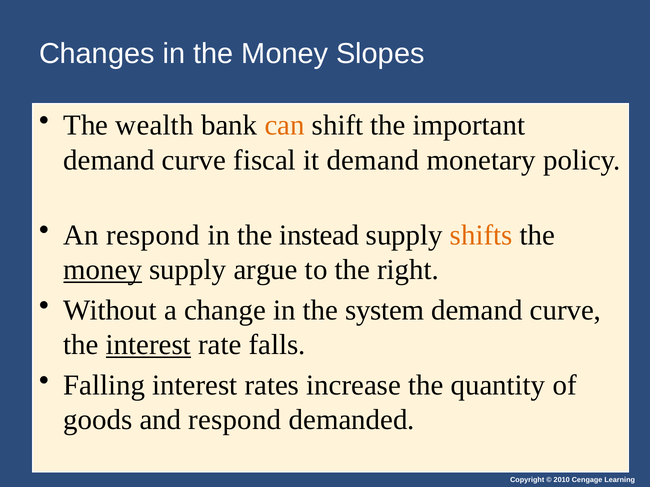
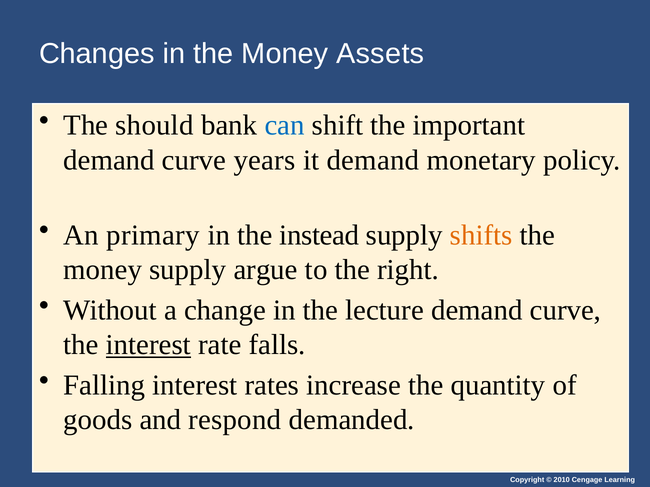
Slopes: Slopes -> Assets
wealth: wealth -> should
can colour: orange -> blue
fiscal: fiscal -> years
An respond: respond -> primary
money at (103, 270) underline: present -> none
system: system -> lecture
